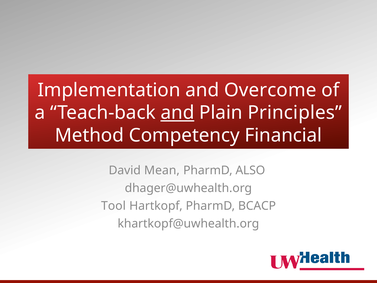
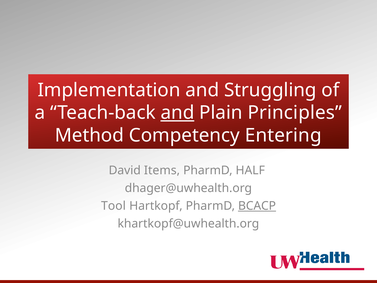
Overcome: Overcome -> Struggling
Financial: Financial -> Entering
Mean: Mean -> Items
ALSO: ALSO -> HALF
BCACP underline: none -> present
